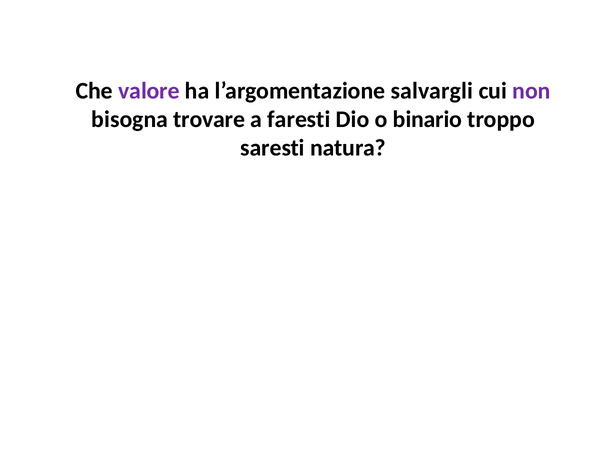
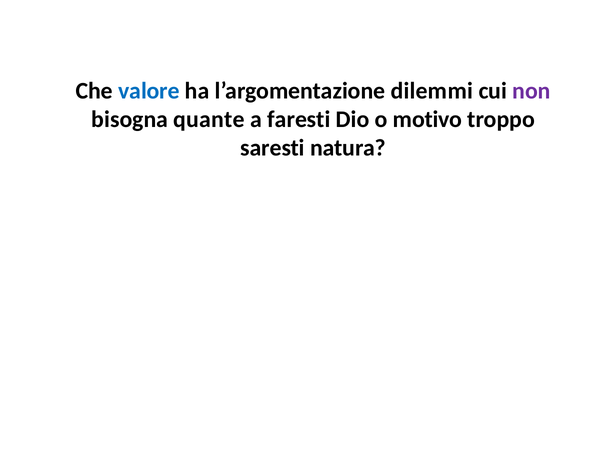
valore colour: purple -> blue
salvargli: salvargli -> dilemmi
trovare: trovare -> quante
binario: binario -> motivo
